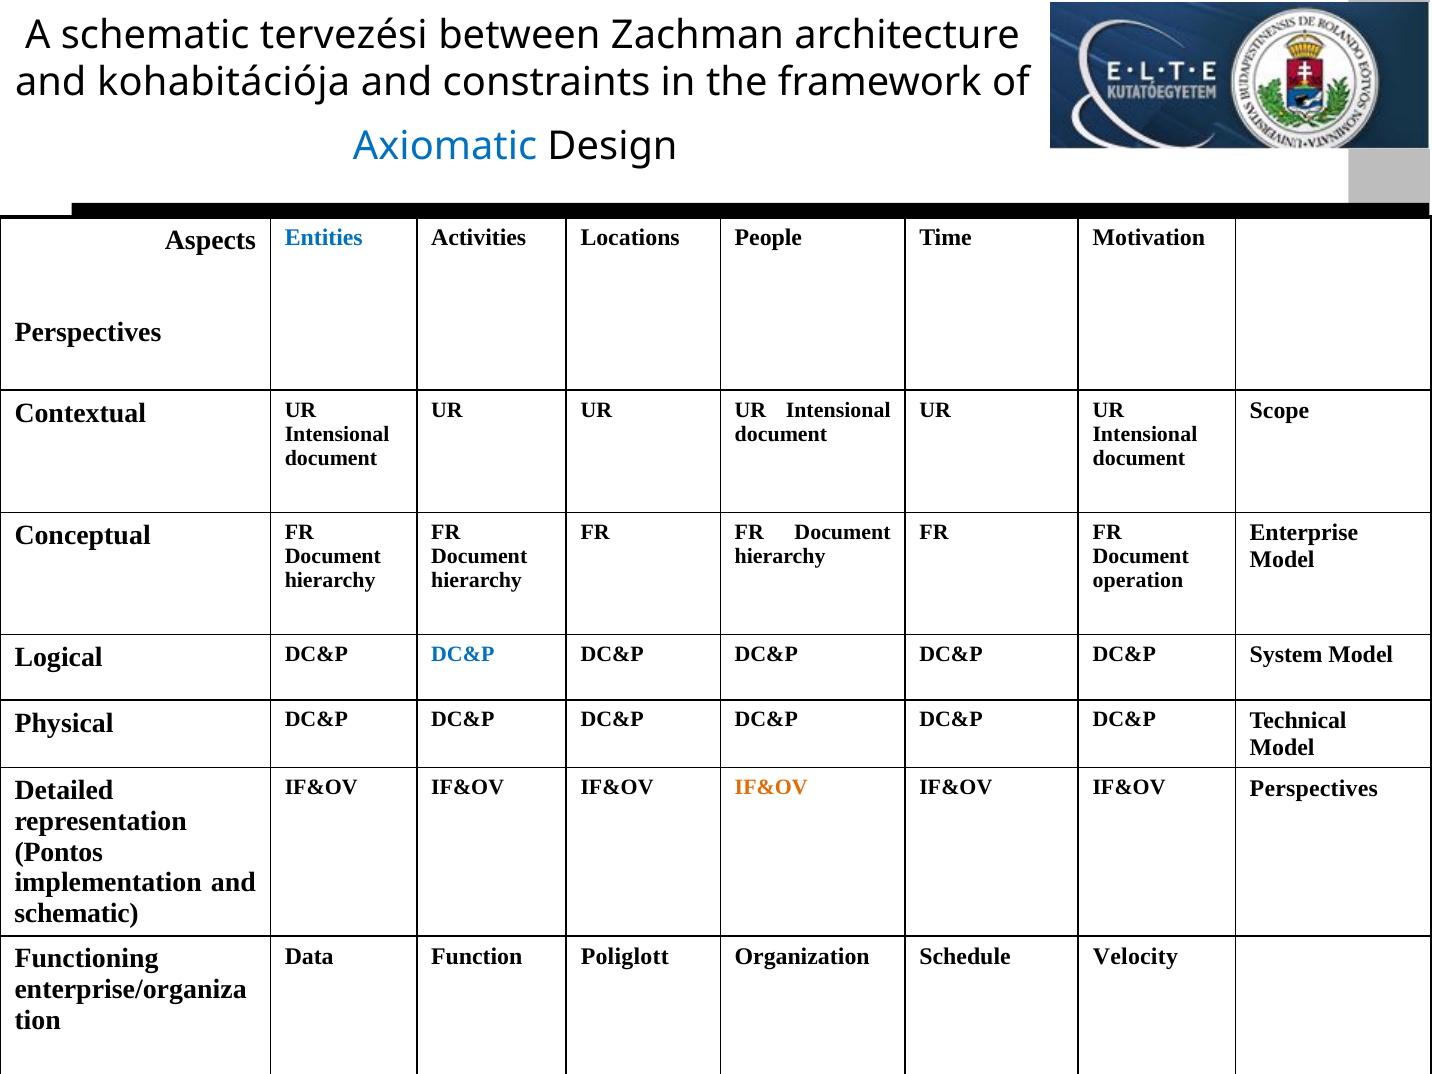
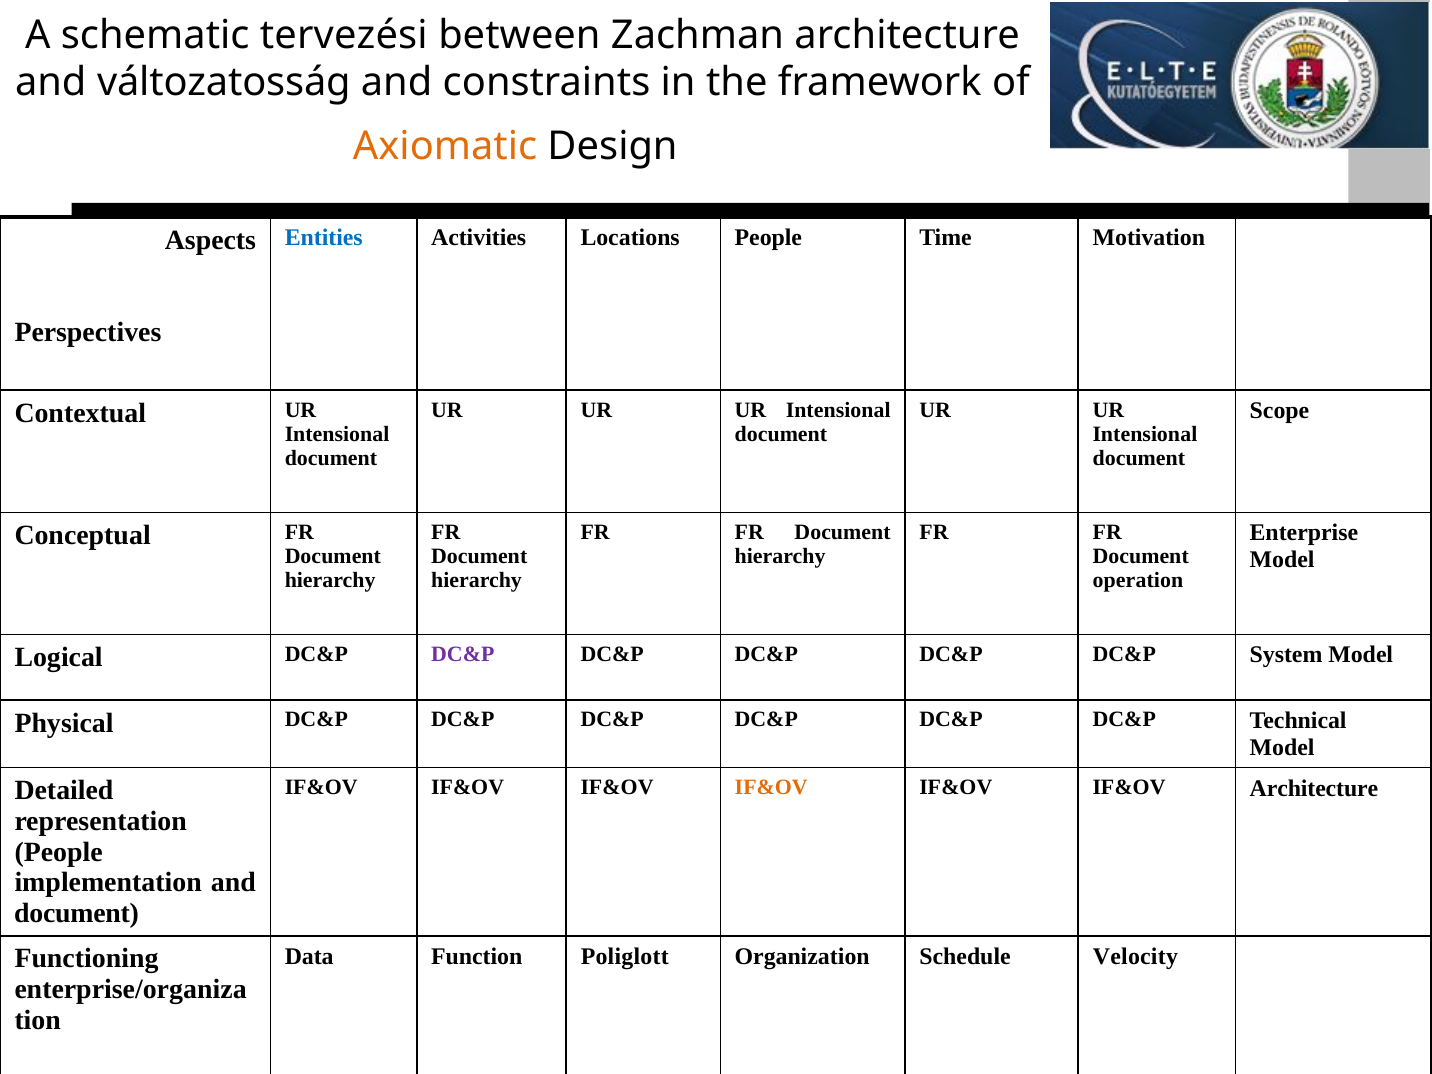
kohabitációja: kohabitációja -> változatosság
Axiomatic colour: blue -> orange
DC&P at (463, 654) colour: blue -> purple
IF&OV Perspectives: Perspectives -> Architecture
Pontos at (59, 852): Pontos -> People
schematic at (77, 914): schematic -> document
